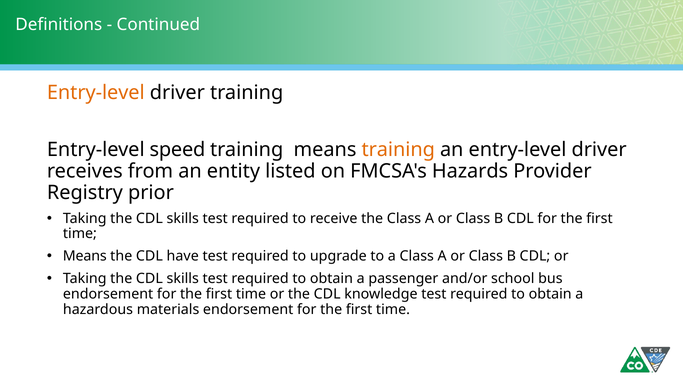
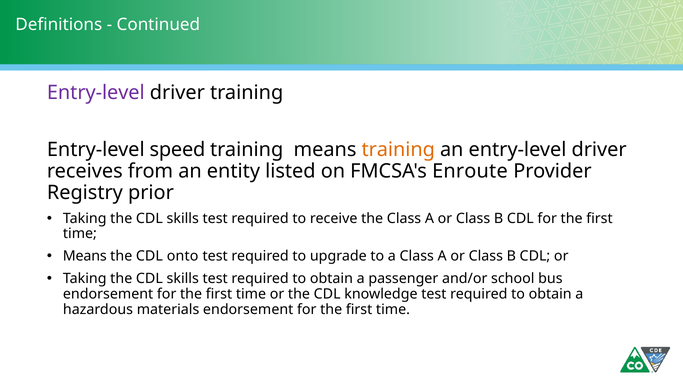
Entry-level at (96, 93) colour: orange -> purple
Hazards: Hazards -> Enroute
have: have -> onto
